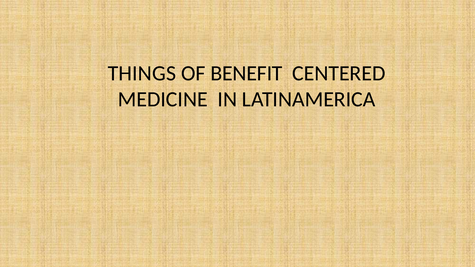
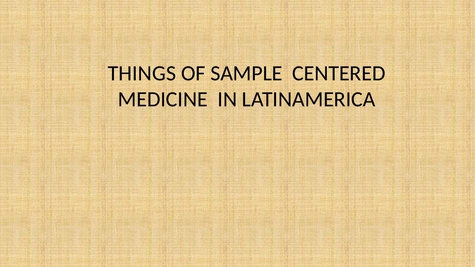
BENEFIT: BENEFIT -> SAMPLE
